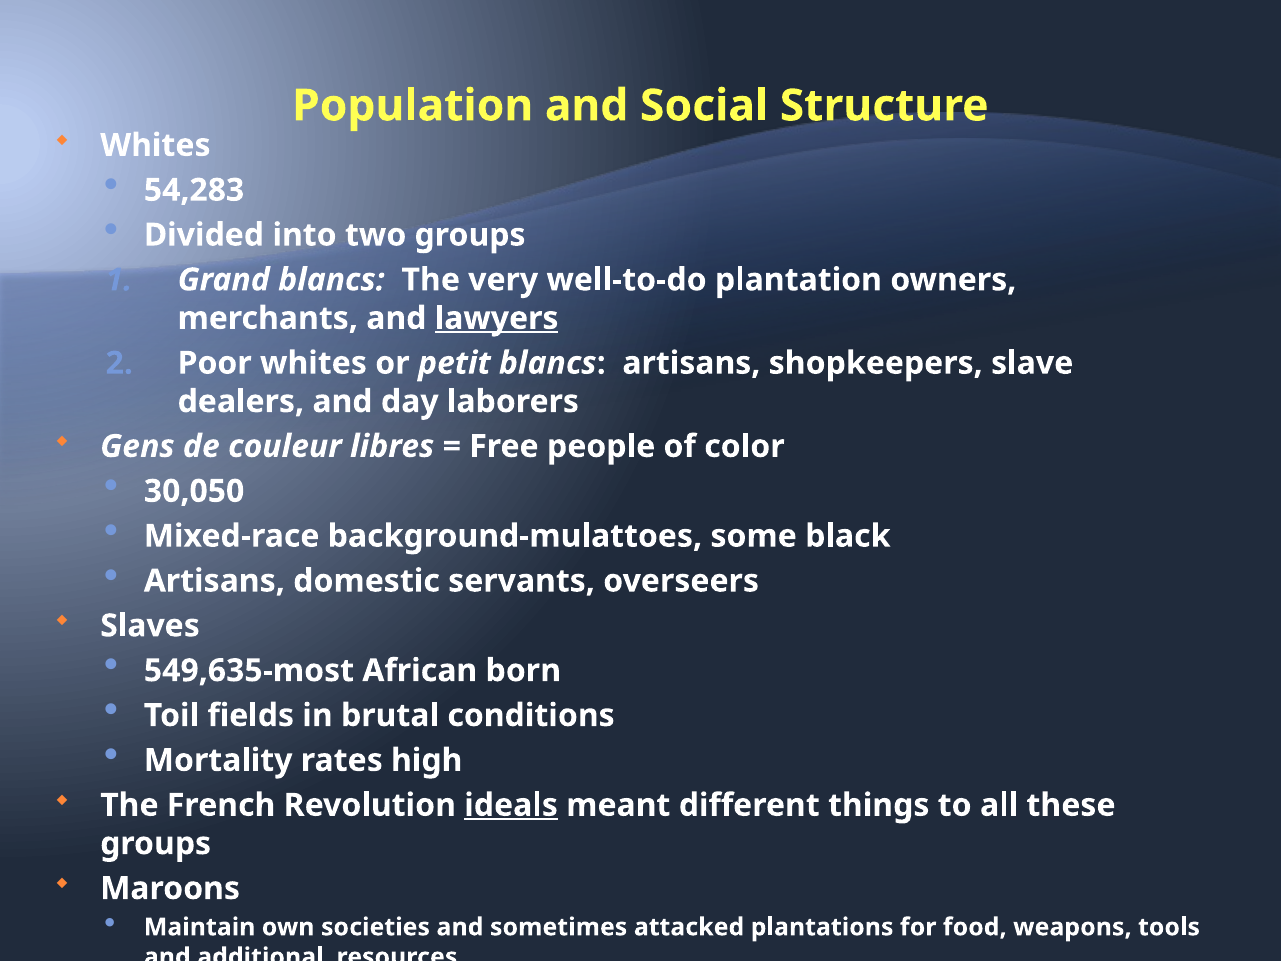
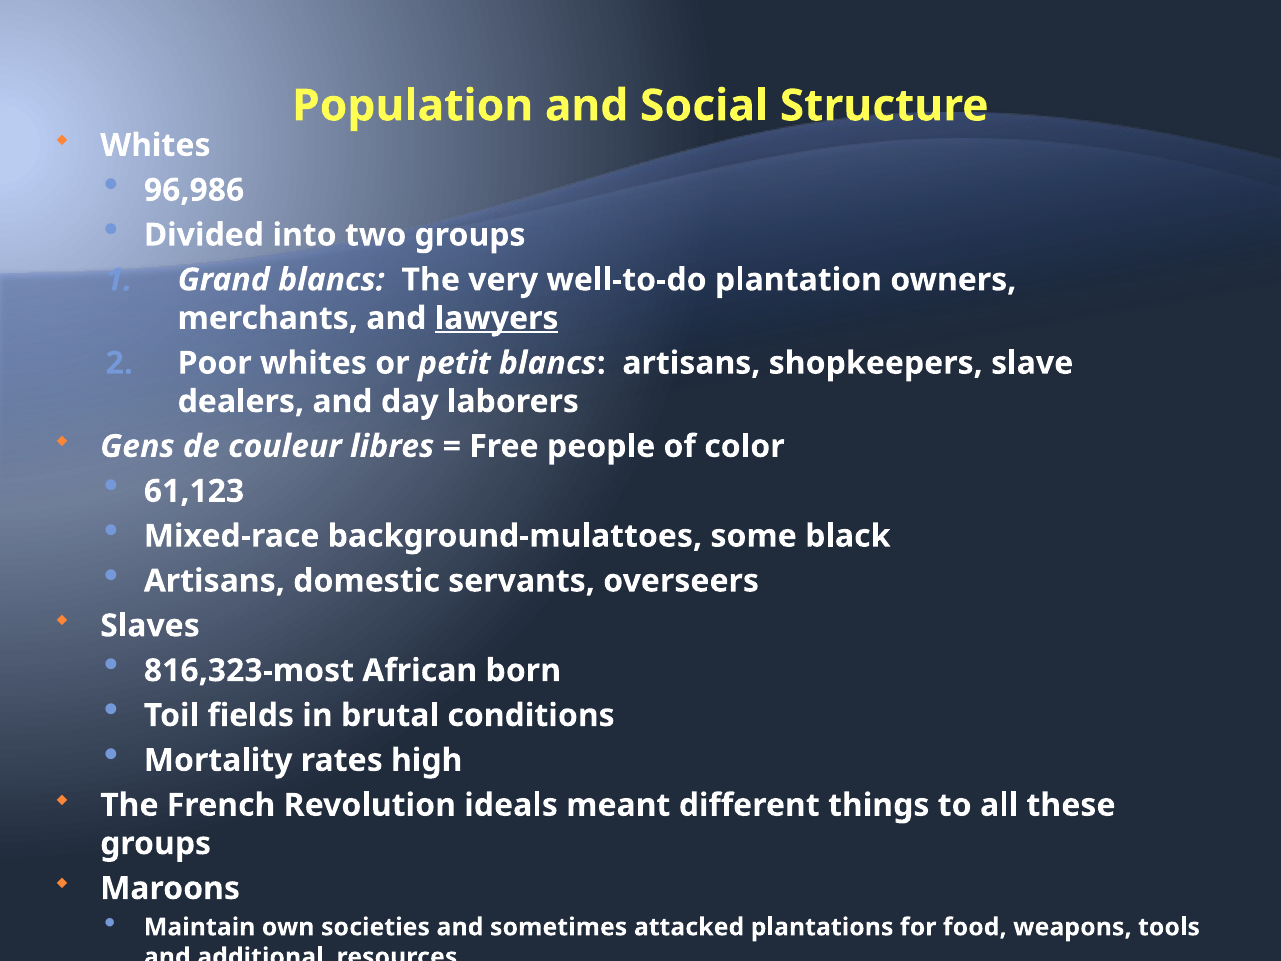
54,283: 54,283 -> 96,986
30,050: 30,050 -> 61,123
549,635-most: 549,635-most -> 816,323-most
ideals underline: present -> none
